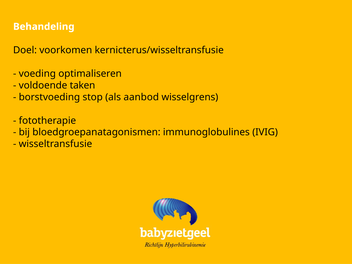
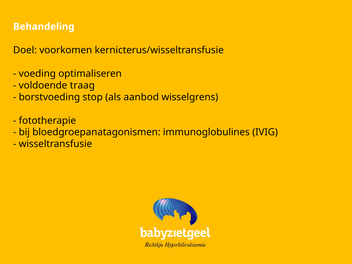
taken: taken -> traag
